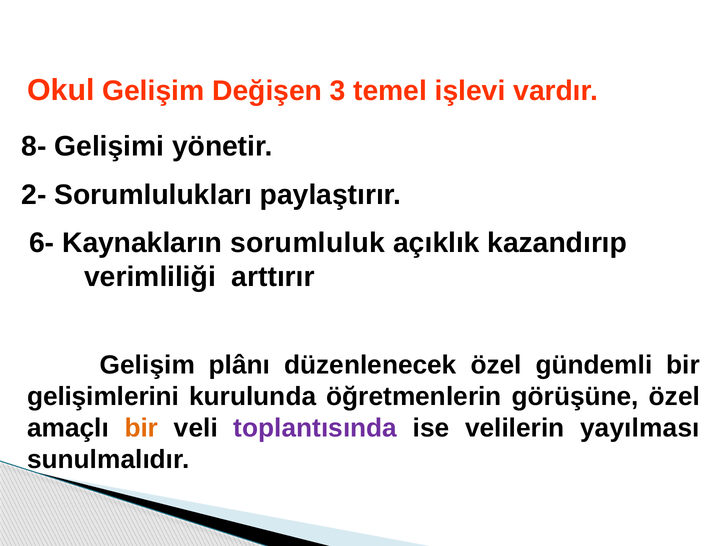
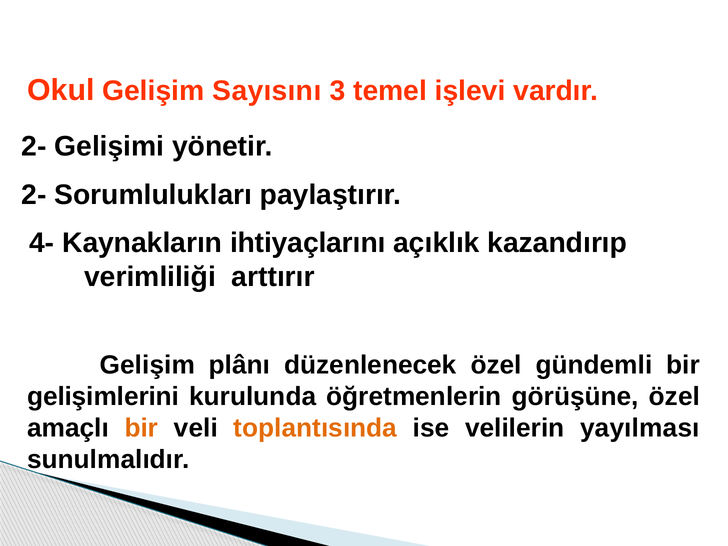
Değişen: Değişen -> Sayısını
8- at (34, 147): 8- -> 2-
6-: 6- -> 4-
sorumluluk: sorumluluk -> ihtiyaçlarını
toplantısında colour: purple -> orange
